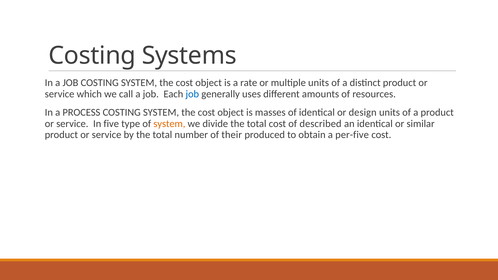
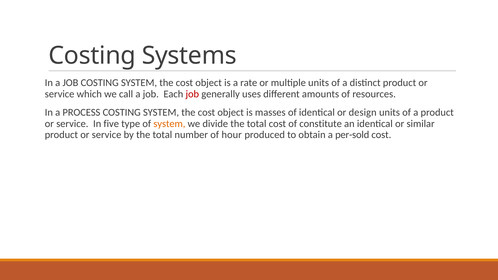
job at (192, 94) colour: blue -> red
described: described -> constitute
their: their -> hour
per-five: per-five -> per-sold
